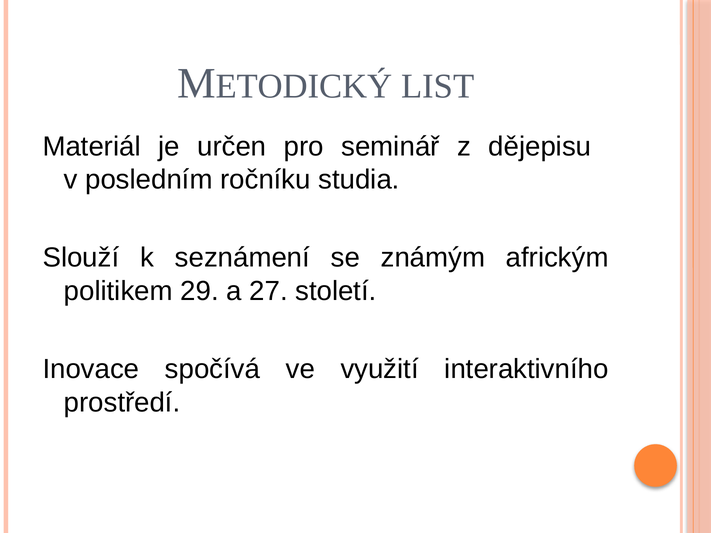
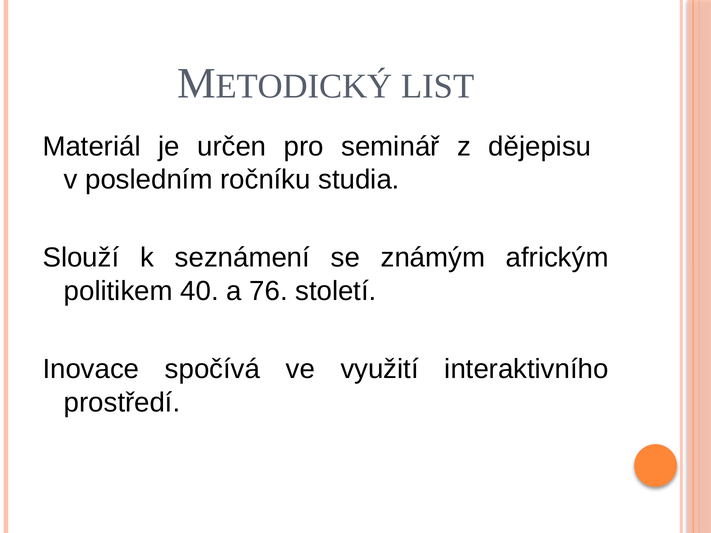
29: 29 -> 40
27: 27 -> 76
